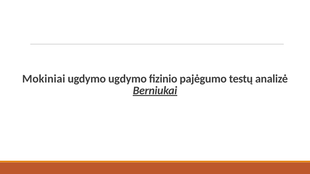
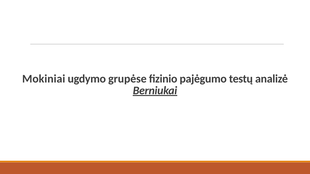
ugdymo ugdymo: ugdymo -> grupėse
